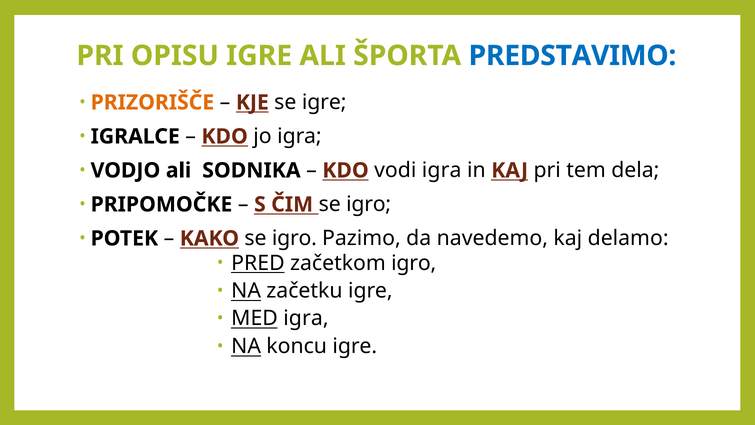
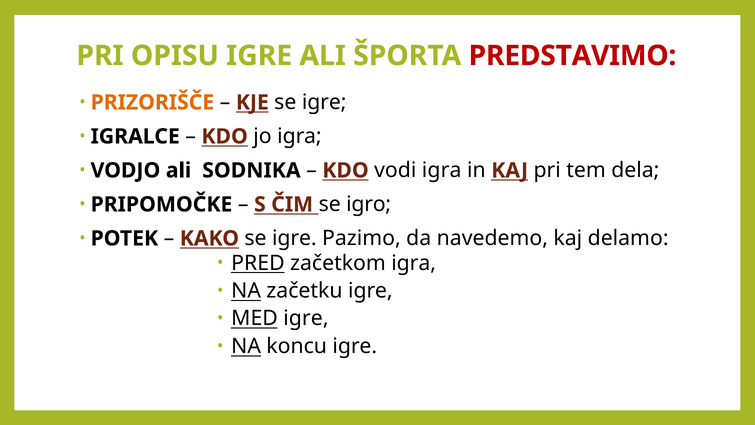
PREDSTAVIMO colour: blue -> red
KAKO se igro: igro -> igre
začetkom igro: igro -> igra
MED igra: igra -> igre
